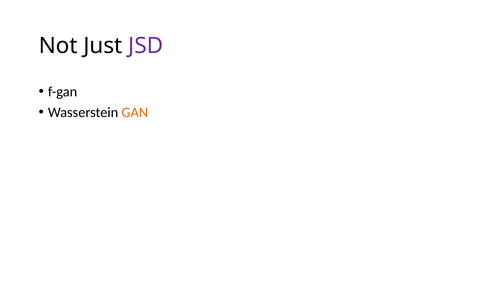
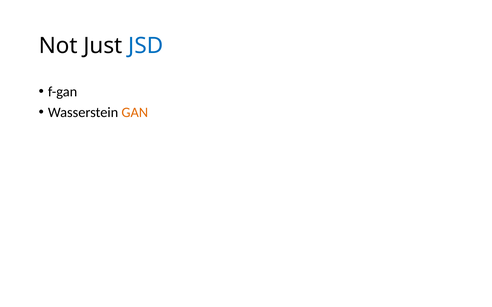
JSD colour: purple -> blue
